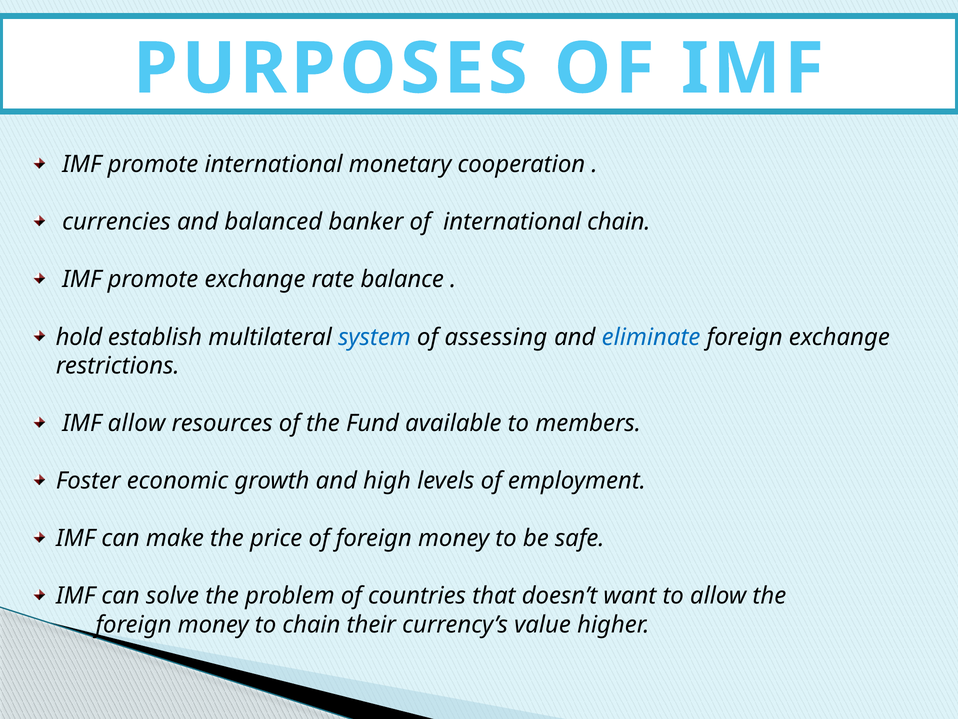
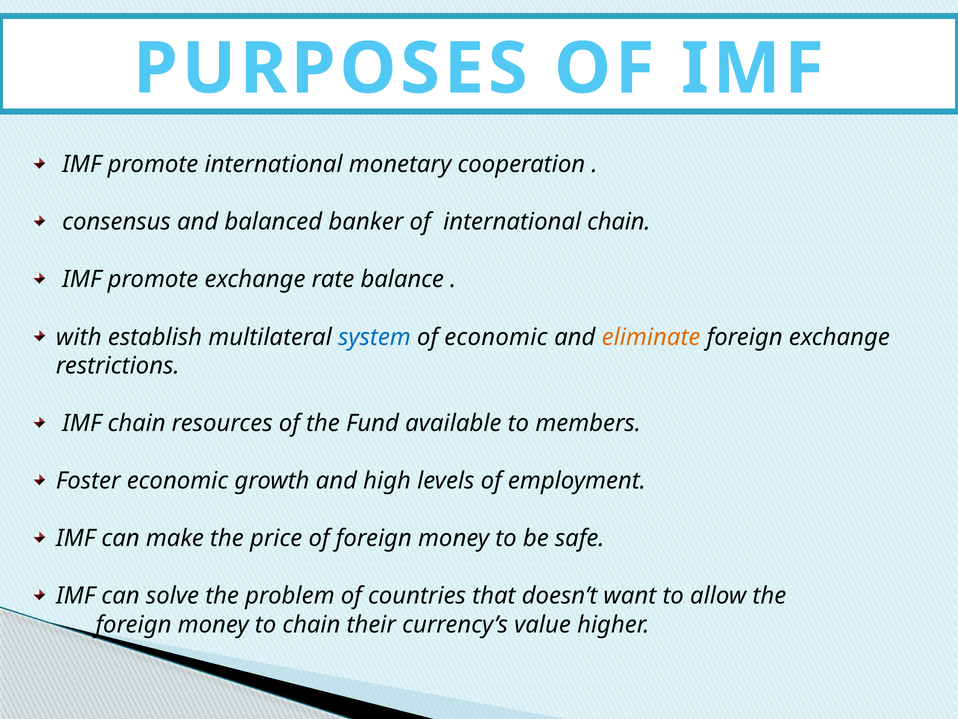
currencies: currencies -> consensus
hold: hold -> with
of assessing: assessing -> economic
eliminate colour: blue -> orange
IMF allow: allow -> chain
